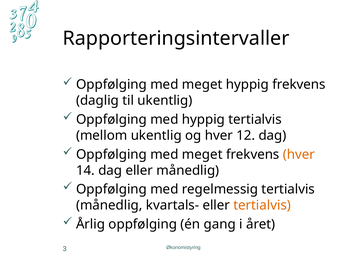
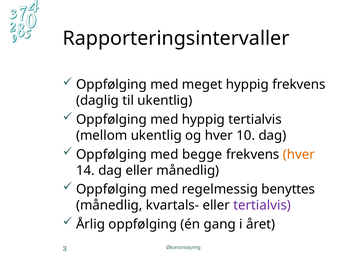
12: 12 -> 10
meget at (202, 155): meget -> begge
regelmessig tertialvis: tertialvis -> benyttes
tertialvis at (262, 205) colour: orange -> purple
